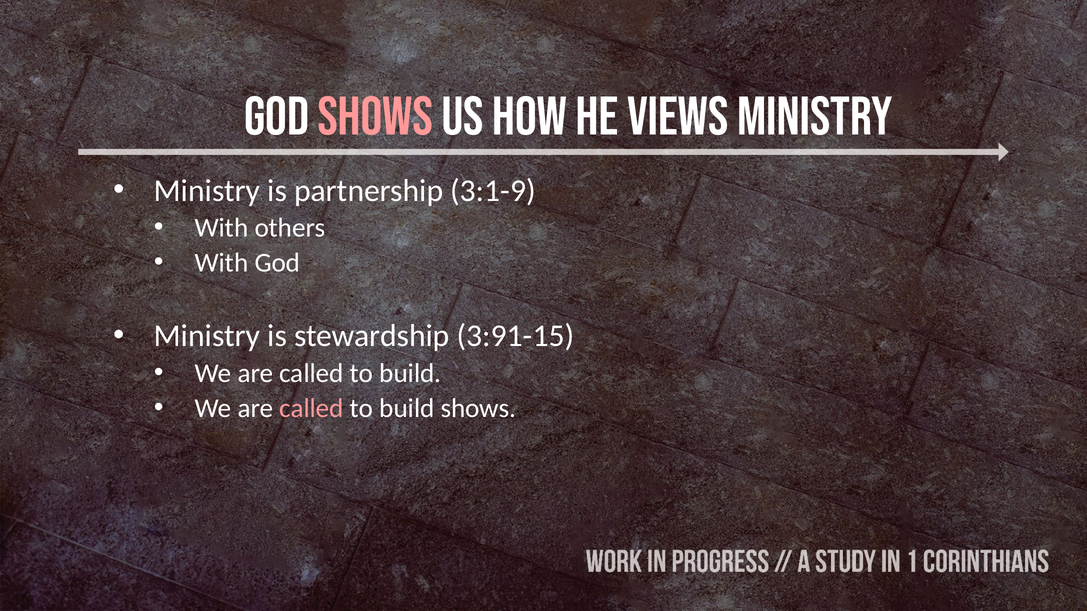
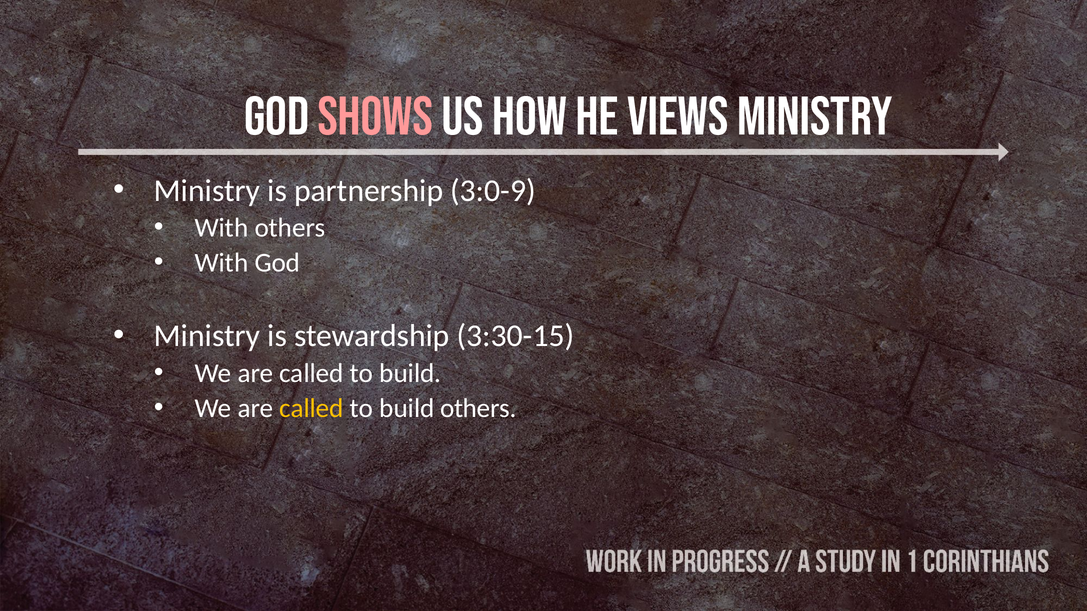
3:1-9: 3:1-9 -> 3:0-9
3:91-15: 3:91-15 -> 3:30-15
called at (311, 408) colour: pink -> yellow
build shows: shows -> others
